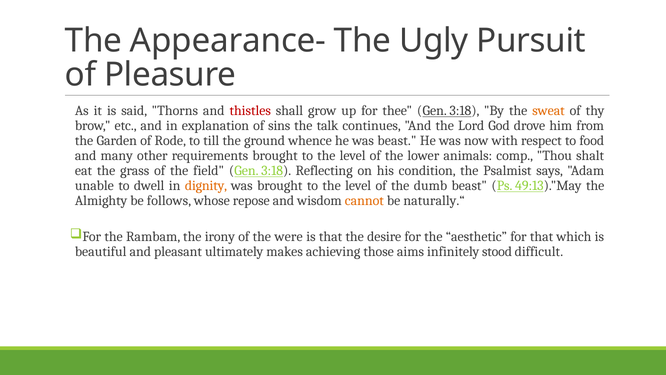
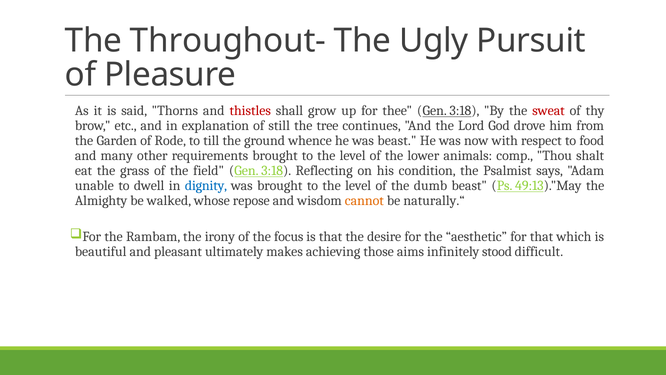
Appearance-: Appearance- -> Throughout-
sweat colour: orange -> red
sins: sins -> still
talk: talk -> tree
dignity colour: orange -> blue
follows: follows -> walked
were: were -> focus
